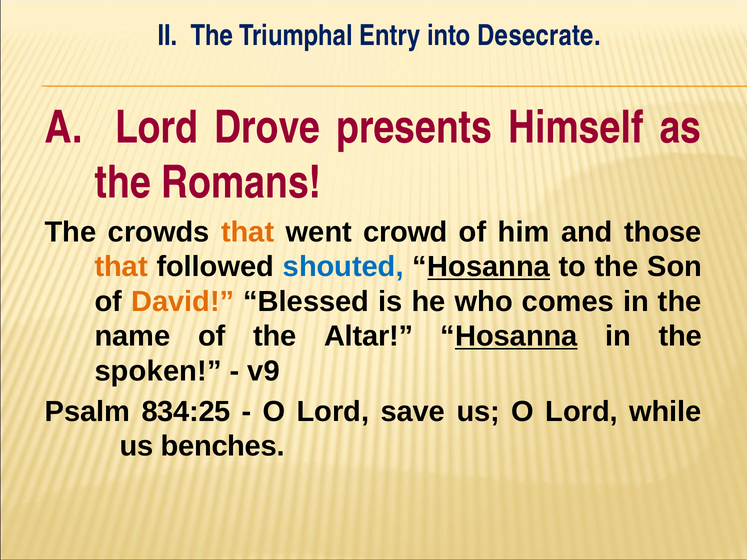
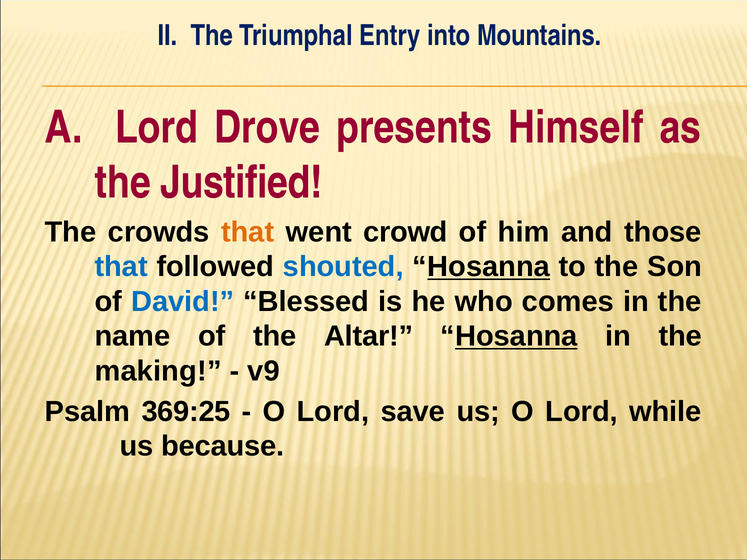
Desecrate: Desecrate -> Mountains
Romans: Romans -> Justified
that at (121, 267) colour: orange -> blue
David colour: orange -> blue
spoken: spoken -> making
834:25: 834:25 -> 369:25
benches: benches -> because
